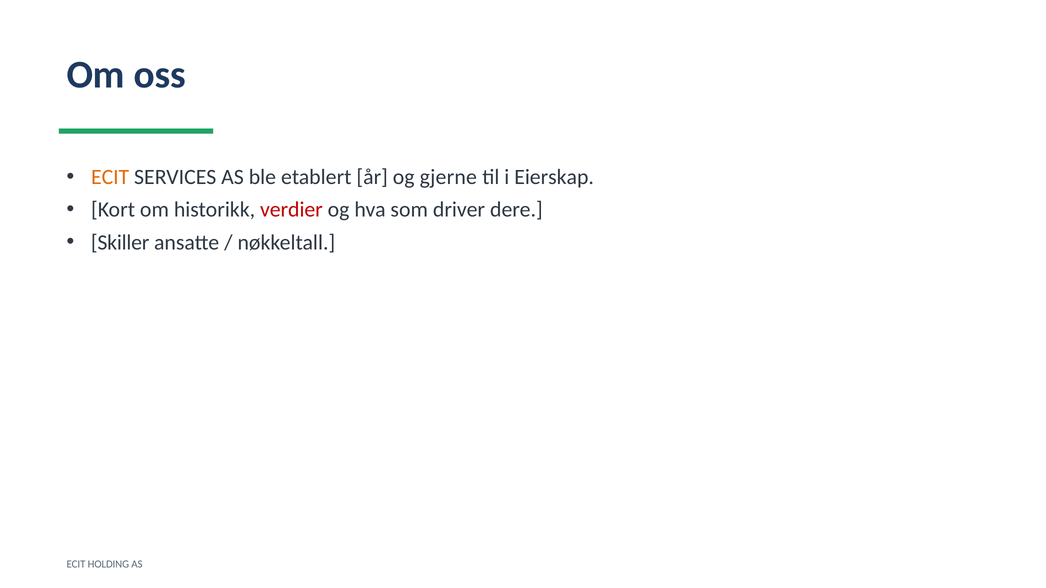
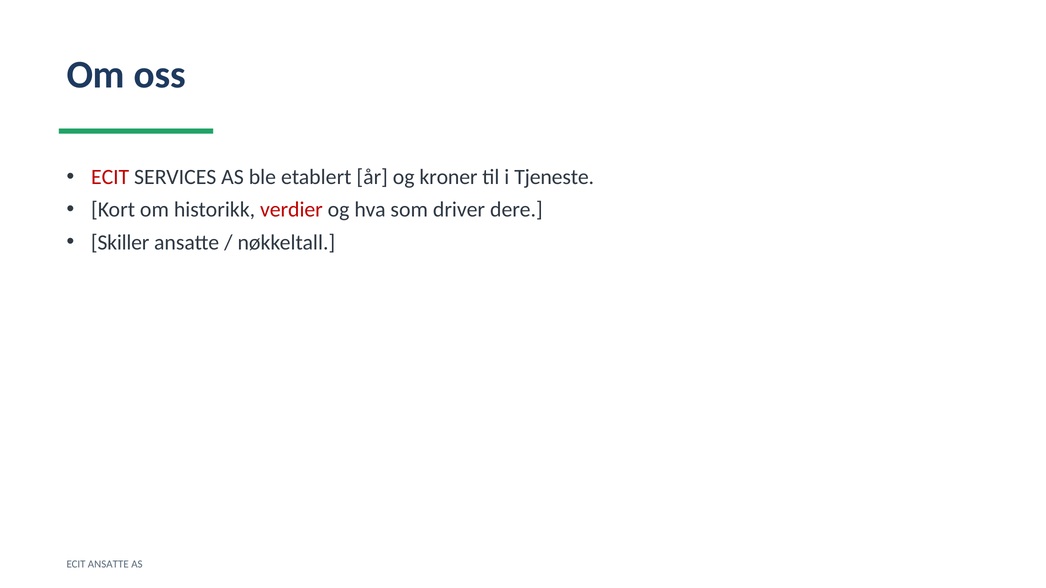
ECIT at (110, 177) colour: orange -> red
gjerne: gjerne -> kroner
Eierskap: Eierskap -> Tjeneste
ECIT HOLDING: HOLDING -> ANSATTE
